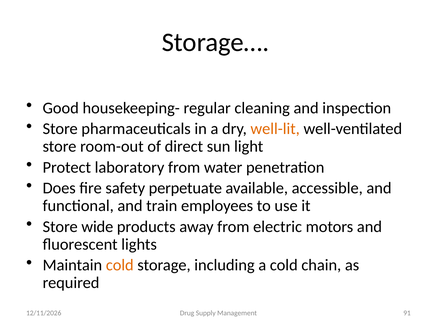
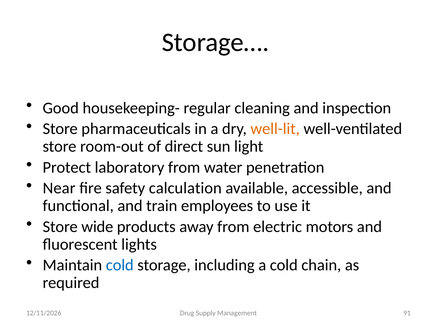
Does: Does -> Near
perpetuate: perpetuate -> calculation
cold at (120, 265) colour: orange -> blue
